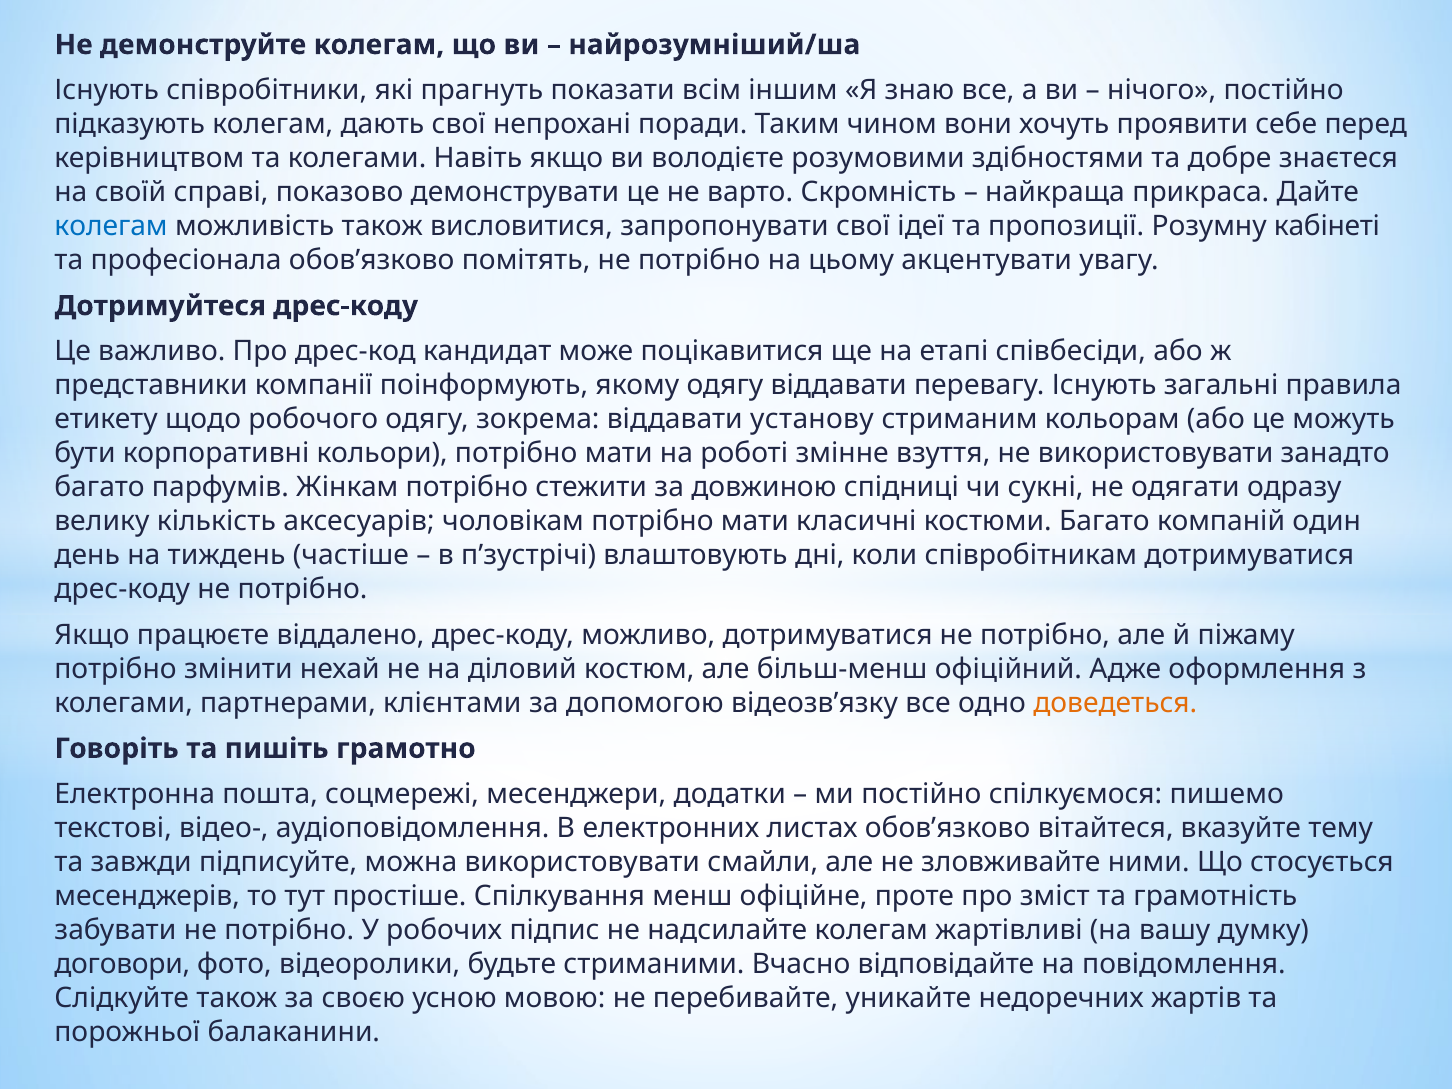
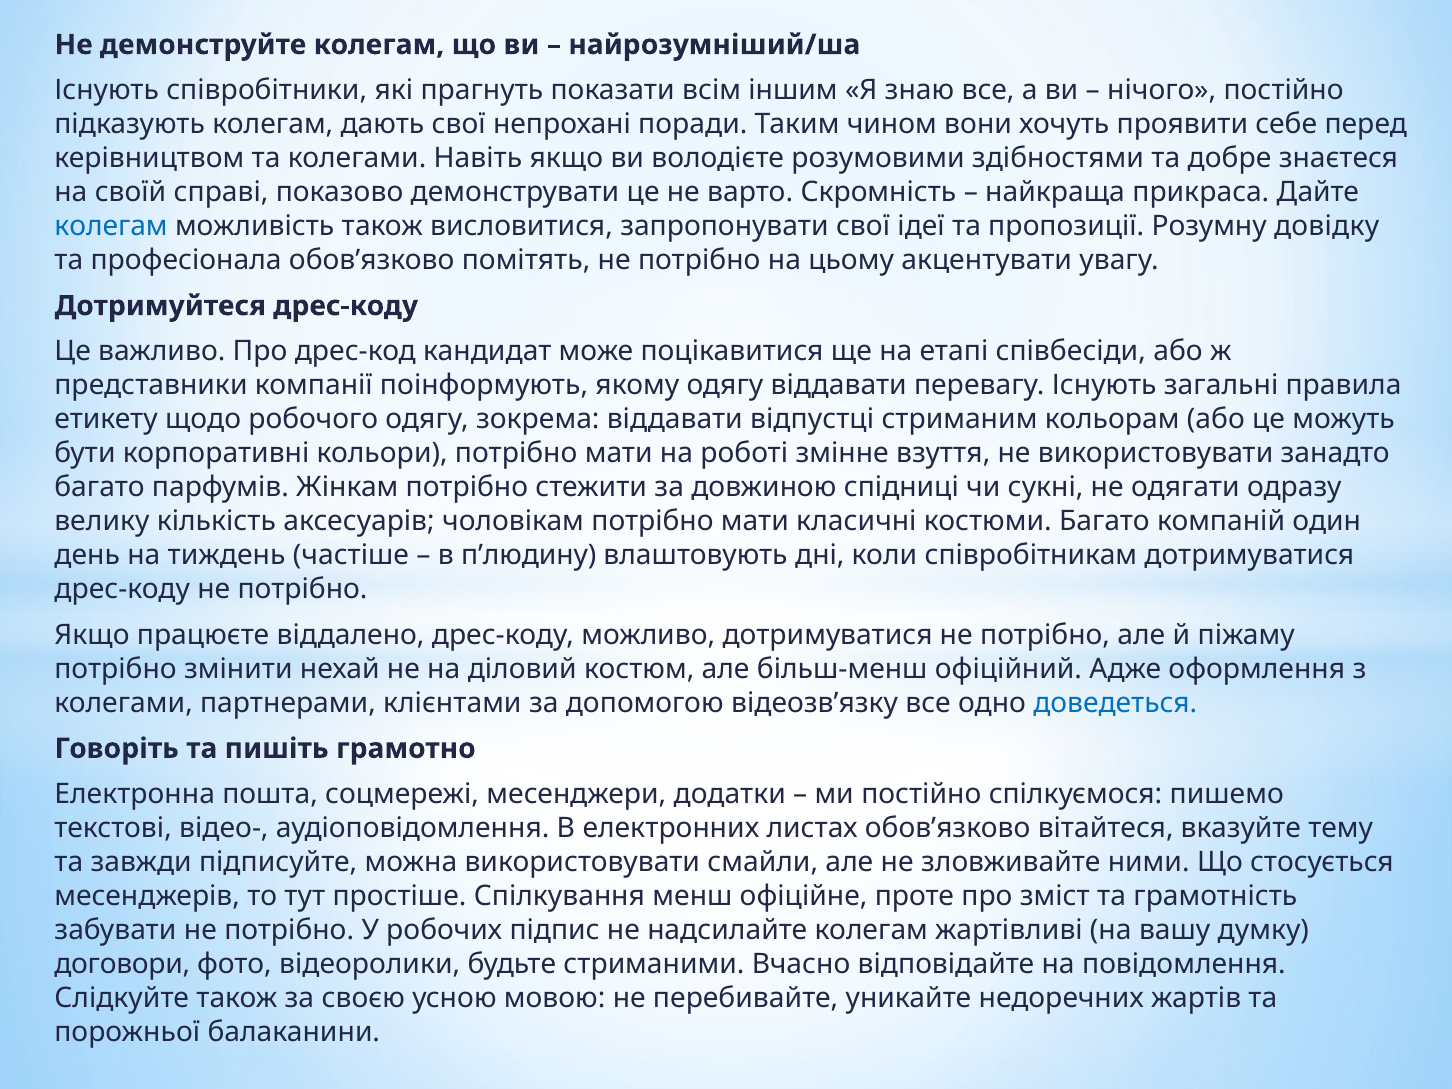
кабінеті: кабінеті -> довідку
установу: установу -> відпустці
п’зустрічі: п’зустрічі -> п’людину
доведеться colour: orange -> blue
